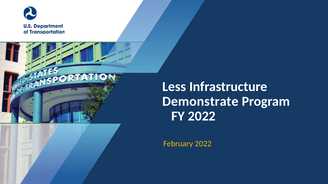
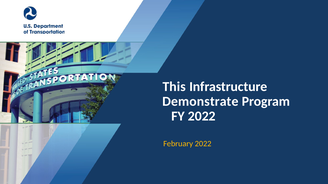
Less: Less -> This
